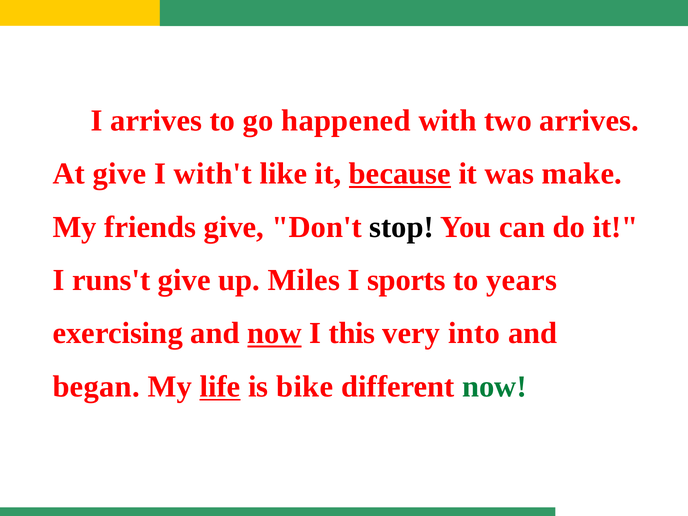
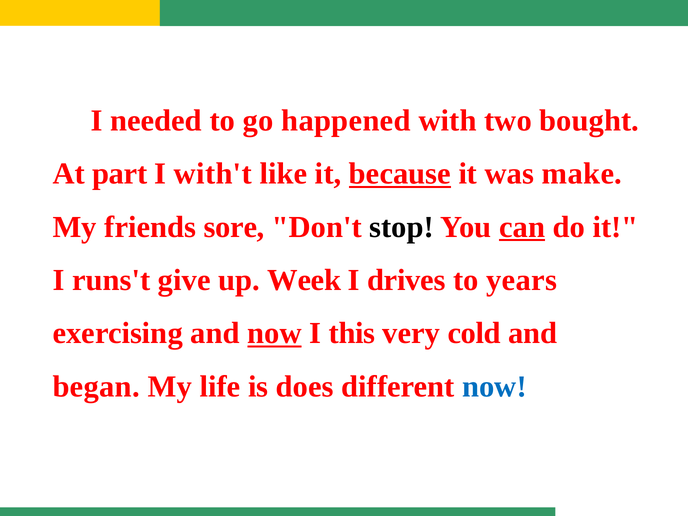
I arrives: arrives -> needed
two arrives: arrives -> bought
At give: give -> part
friends give: give -> sore
can underline: none -> present
Miles: Miles -> Week
sports: sports -> drives
into: into -> cold
life underline: present -> none
bike: bike -> does
now at (494, 387) colour: green -> blue
